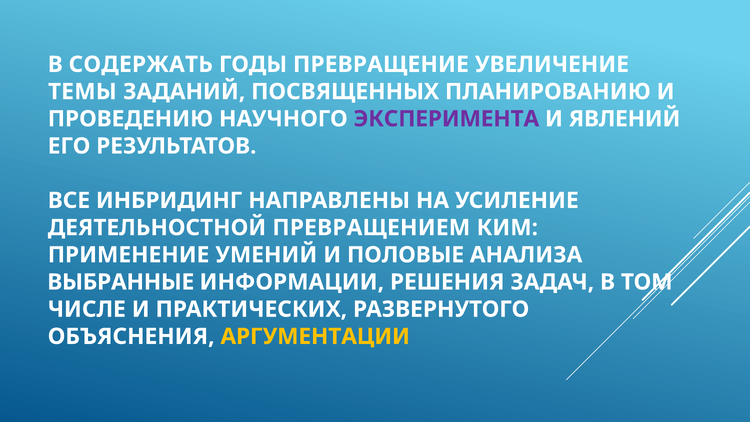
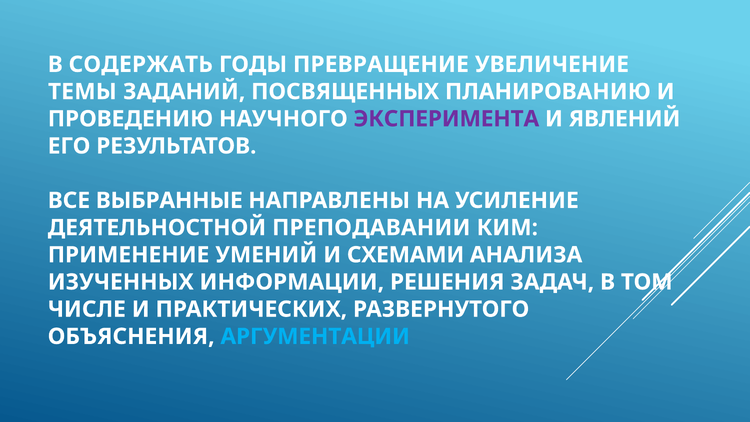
ИНБРИДИНГ: ИНБРИДИНГ -> ВЫБРАННЫЕ
ПРЕВРАЩЕНИЕМ: ПРЕВРАЩЕНИЕМ -> ПРЕПОДАВАНИИ
ПОЛОВЫЕ: ПОЛОВЫЕ -> СХЕМАМИ
ВЫБРАННЫЕ: ВЫБРАННЫЕ -> ИЗУЧЕННЫХ
АРГУМЕНТАЦИИ colour: yellow -> light blue
